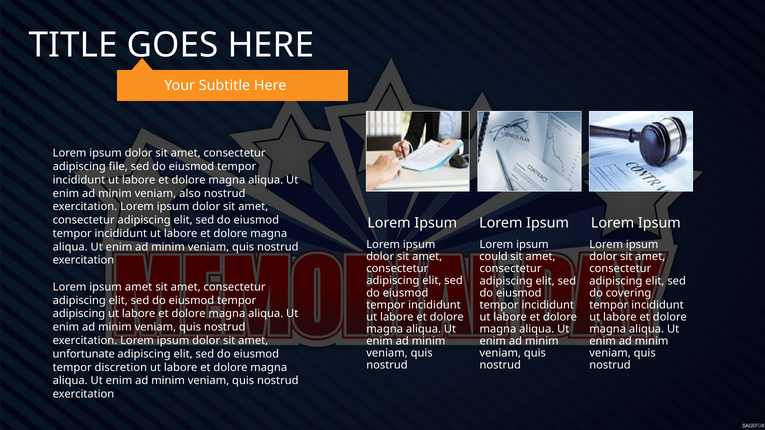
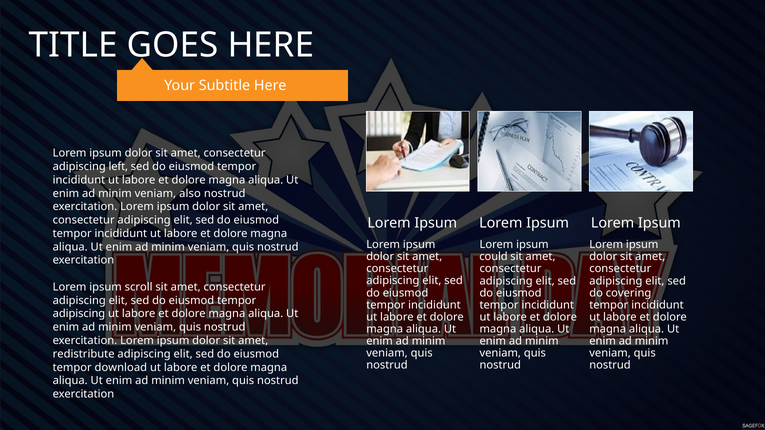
file: file -> left
ipsum amet: amet -> scroll
unfortunate: unfortunate -> redistribute
discretion: discretion -> download
